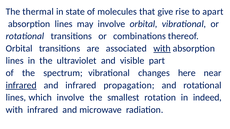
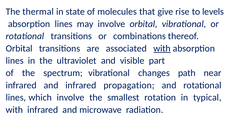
apart: apart -> levels
here: here -> path
infrared at (21, 85) underline: present -> none
indeed: indeed -> typical
